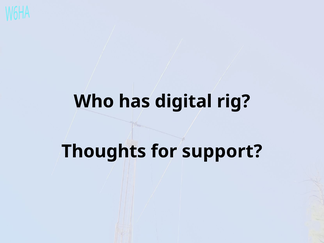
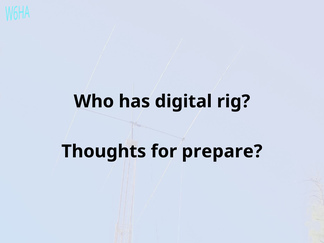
support: support -> prepare
